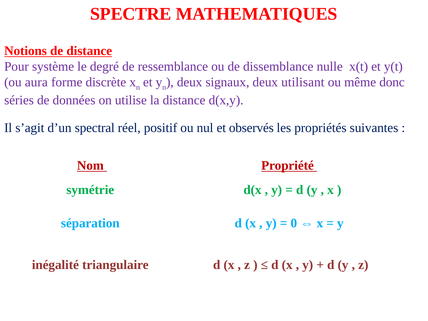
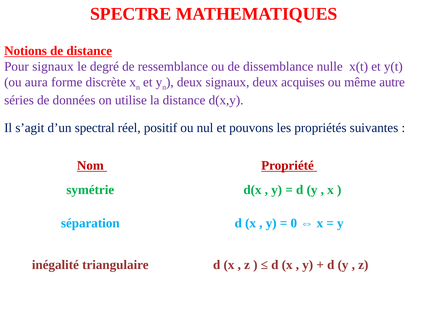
Pour système: système -> signaux
utilisant: utilisant -> acquises
donc: donc -> autre
observés: observés -> pouvons
